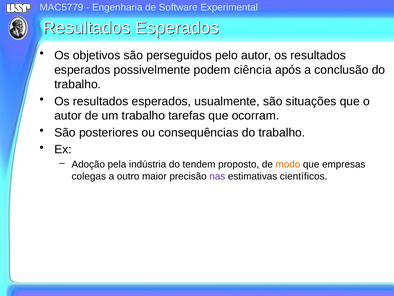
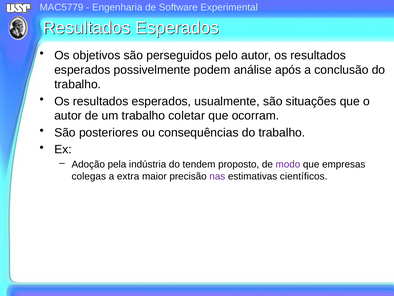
ciência: ciência -> análise
tarefas: tarefas -> coletar
modo colour: orange -> purple
outro: outro -> extra
